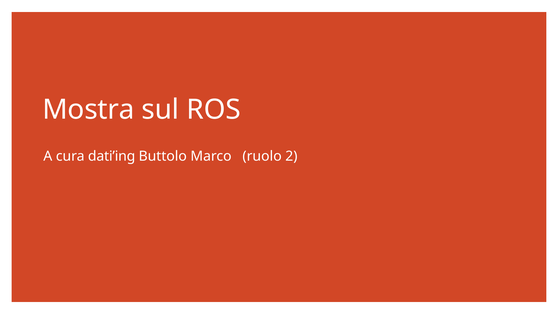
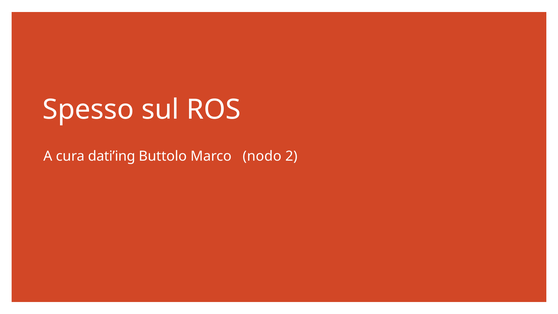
Mostra: Mostra -> Spesso
ruolo: ruolo -> nodo
